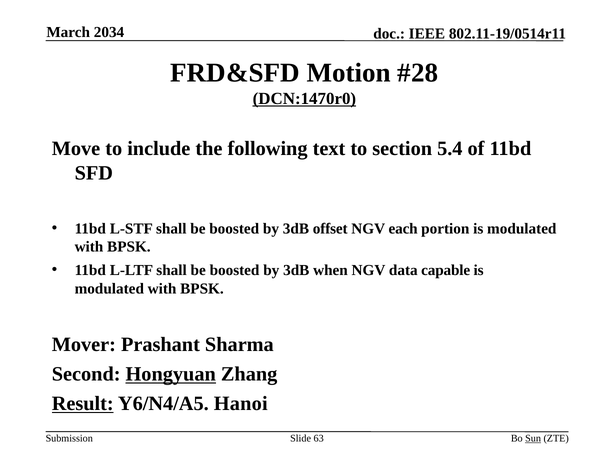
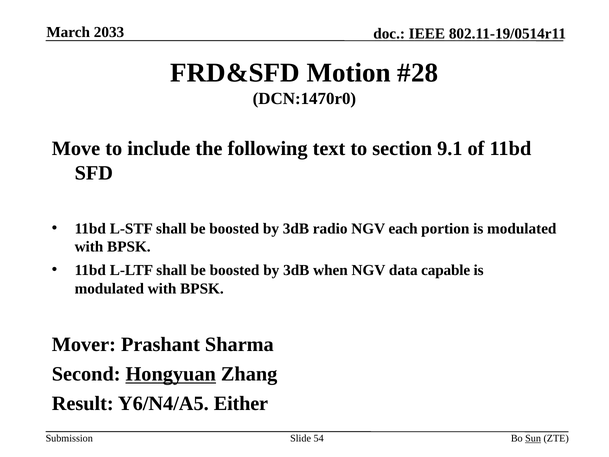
2034: 2034 -> 2033
DCN:1470r0 underline: present -> none
5.4: 5.4 -> 9.1
offset: offset -> radio
Result underline: present -> none
Hanoi: Hanoi -> Either
63: 63 -> 54
